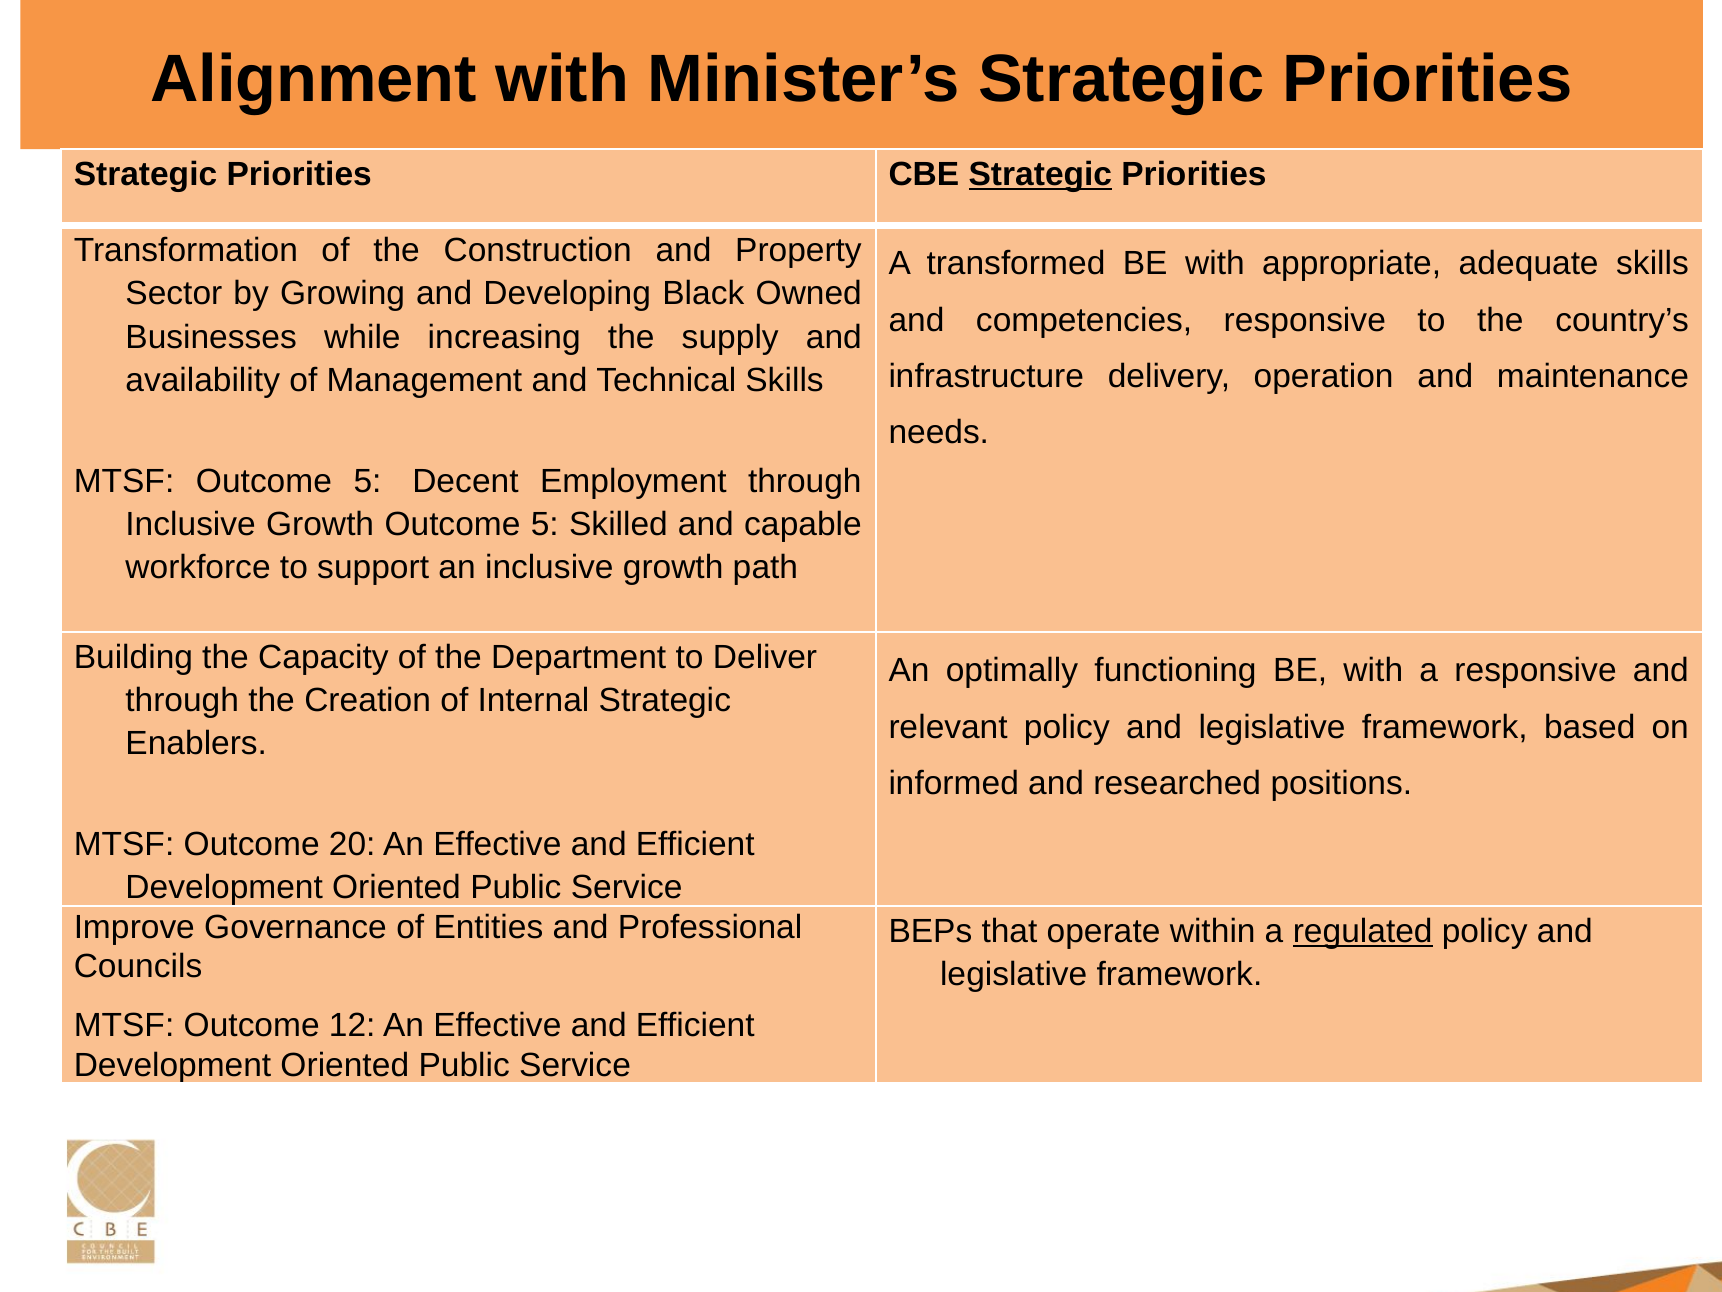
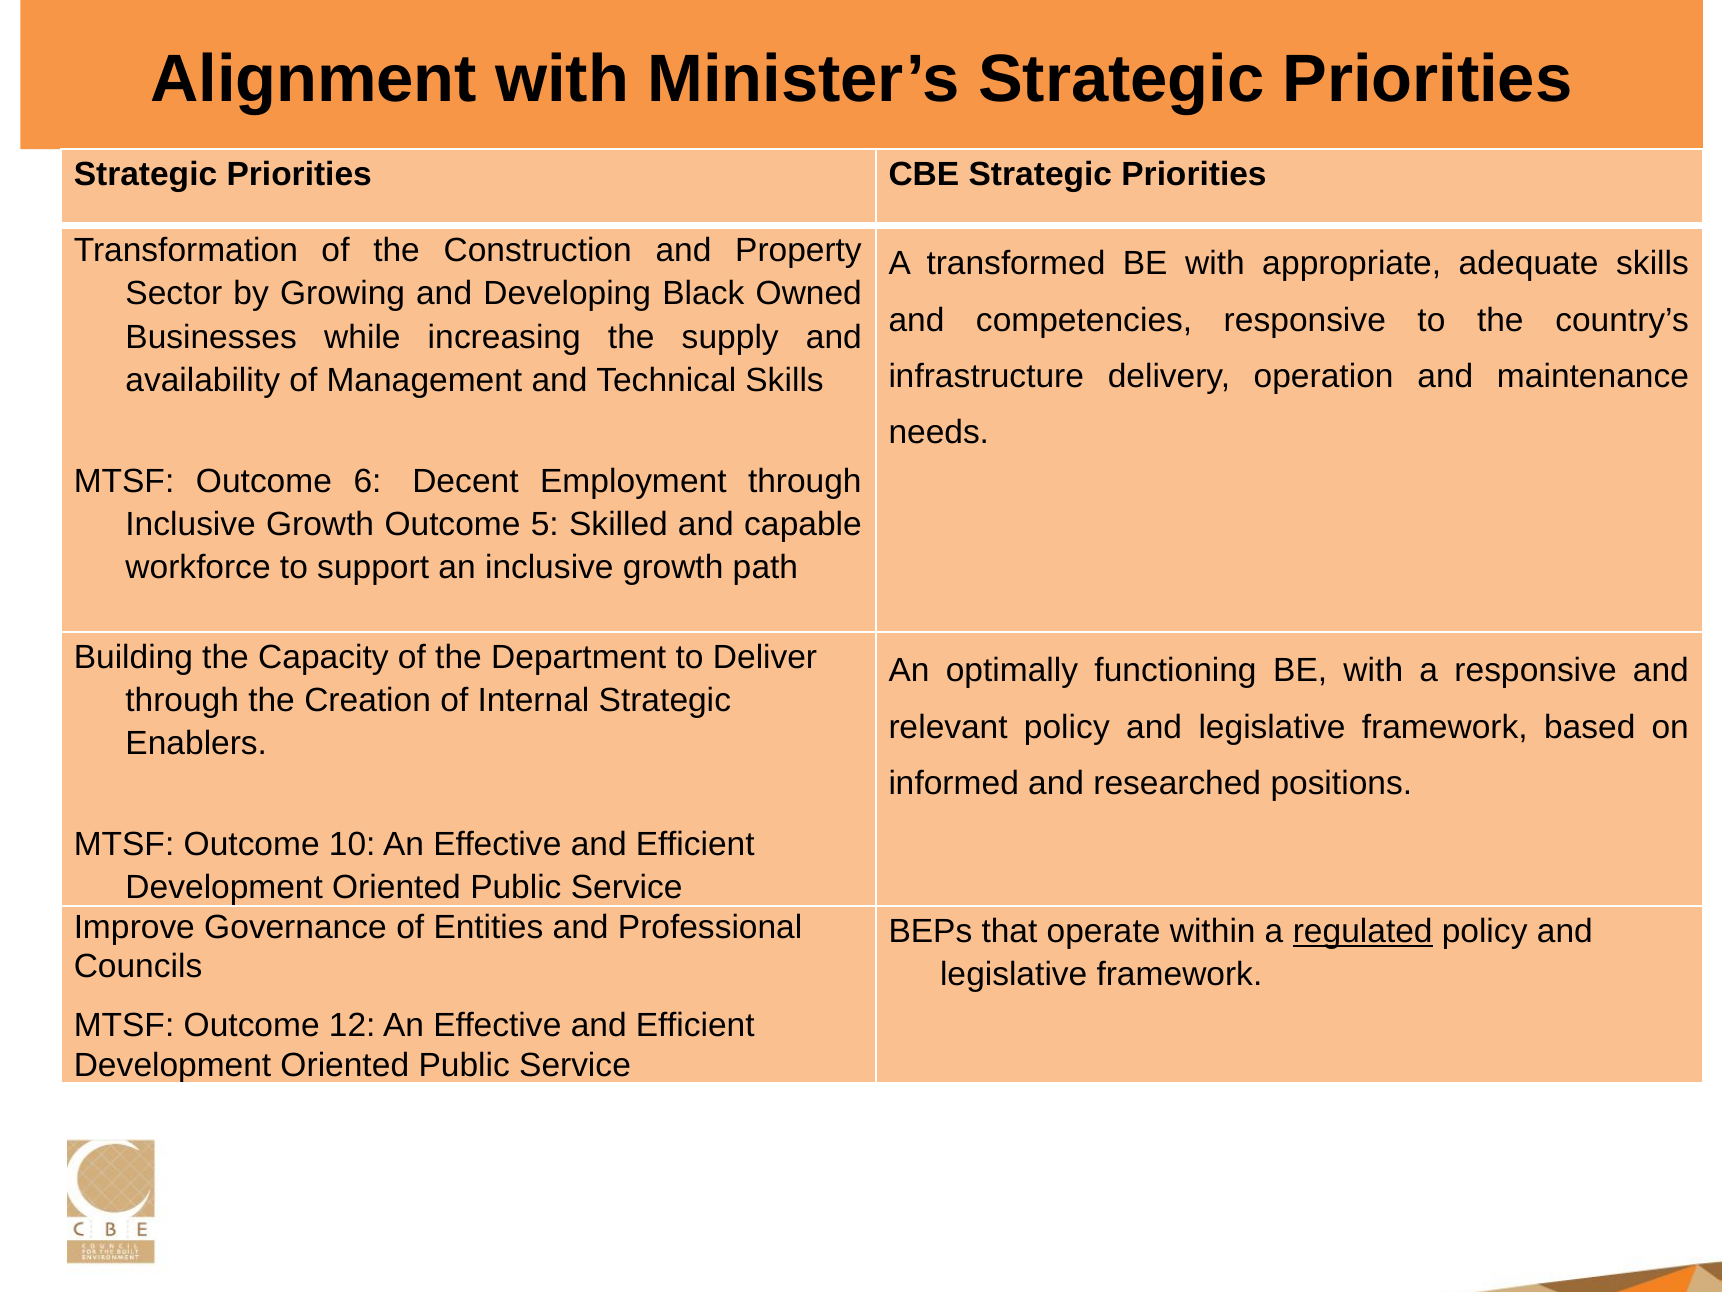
Strategic at (1040, 174) underline: present -> none
MTSF Outcome 5: 5 -> 6
20: 20 -> 10
